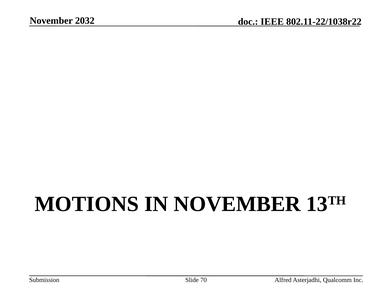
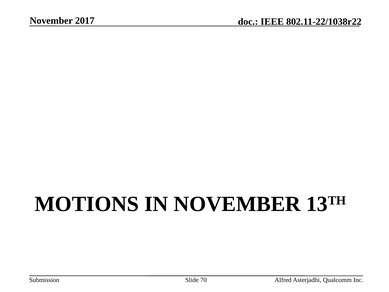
2032: 2032 -> 2017
